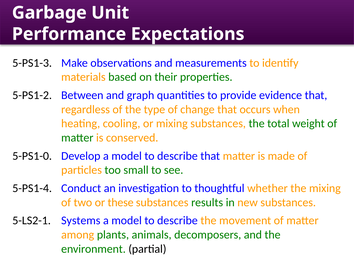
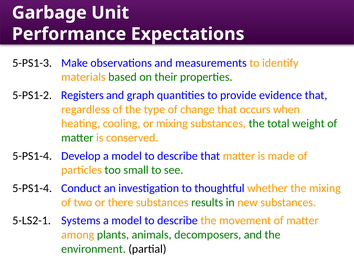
Between: Between -> Registers
5-PS1-0 at (32, 156): 5-PS1-0 -> 5-PS1-4
these: these -> there
